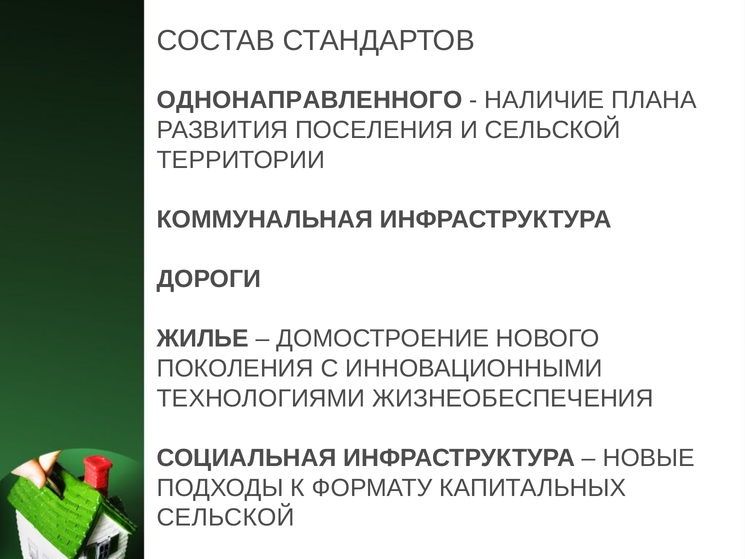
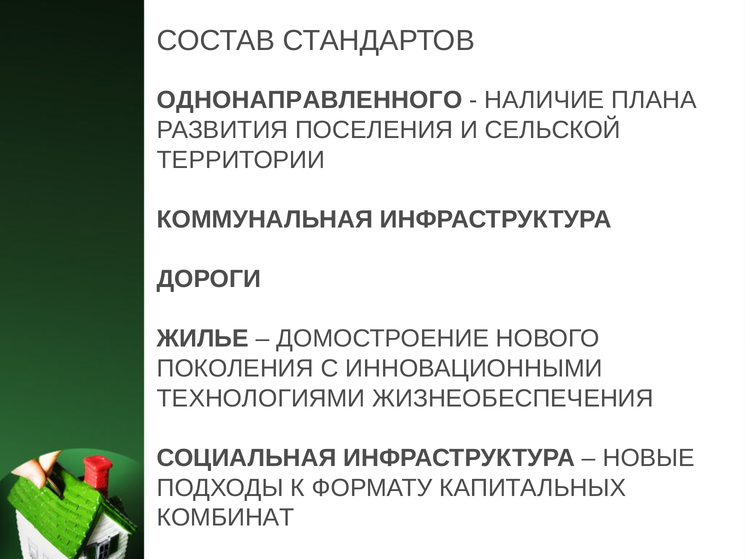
СЕЛЬСКОЙ at (226, 517): СЕЛЬСКОЙ -> КОМБИНАТ
